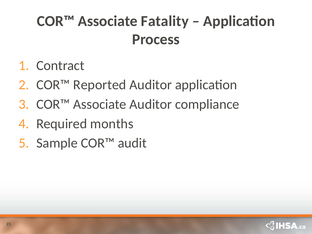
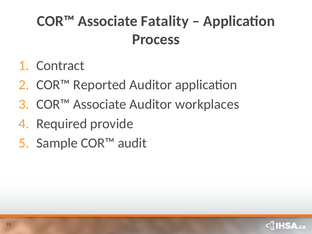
compliance: compliance -> workplaces
months: months -> provide
